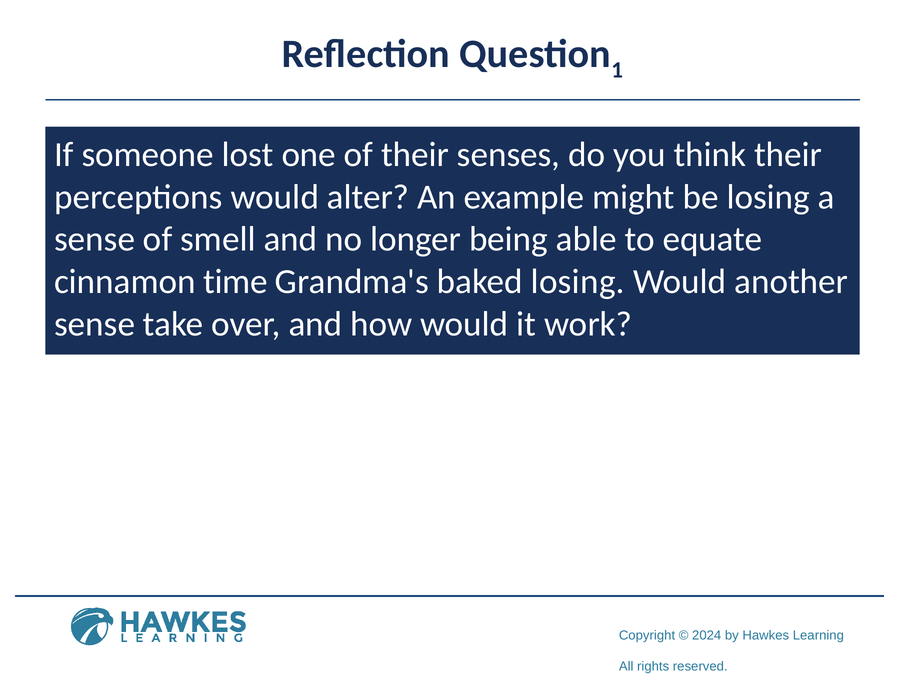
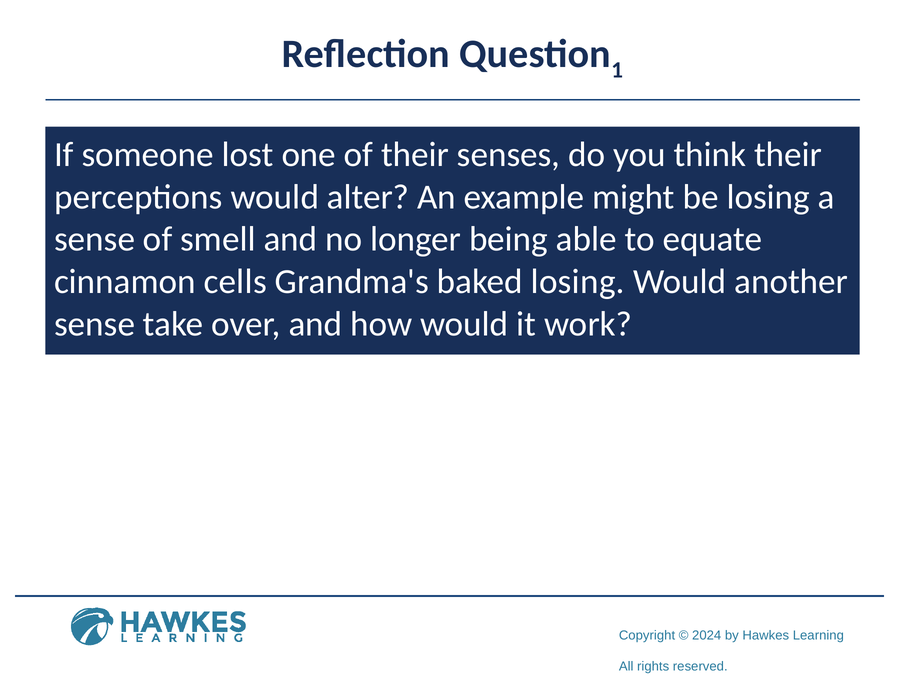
time: time -> cells
